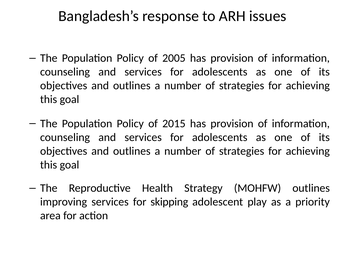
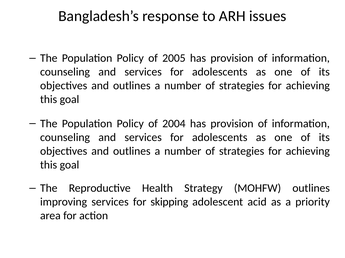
2015: 2015 -> 2004
play: play -> acid
